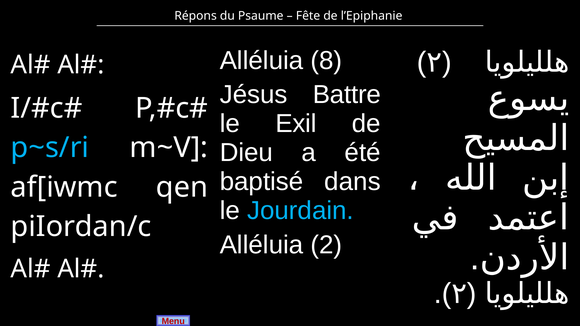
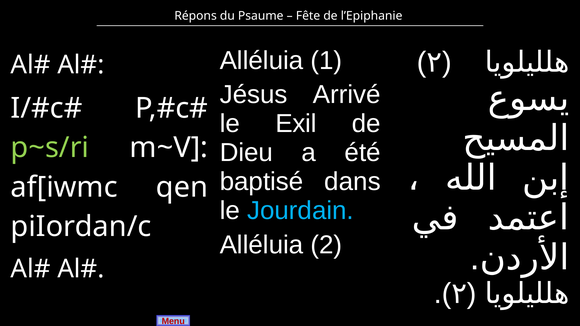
8: 8 -> 1
Battre: Battre -> Arrivé
p~s/ri colour: light blue -> light green
